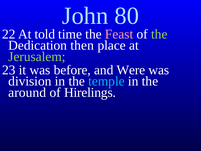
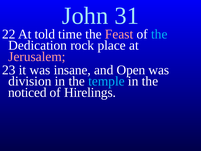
80: 80 -> 31
the at (159, 34) colour: light green -> light blue
then: then -> rock
Jerusalem colour: light green -> pink
before: before -> insane
Were: Were -> Open
around: around -> noticed
